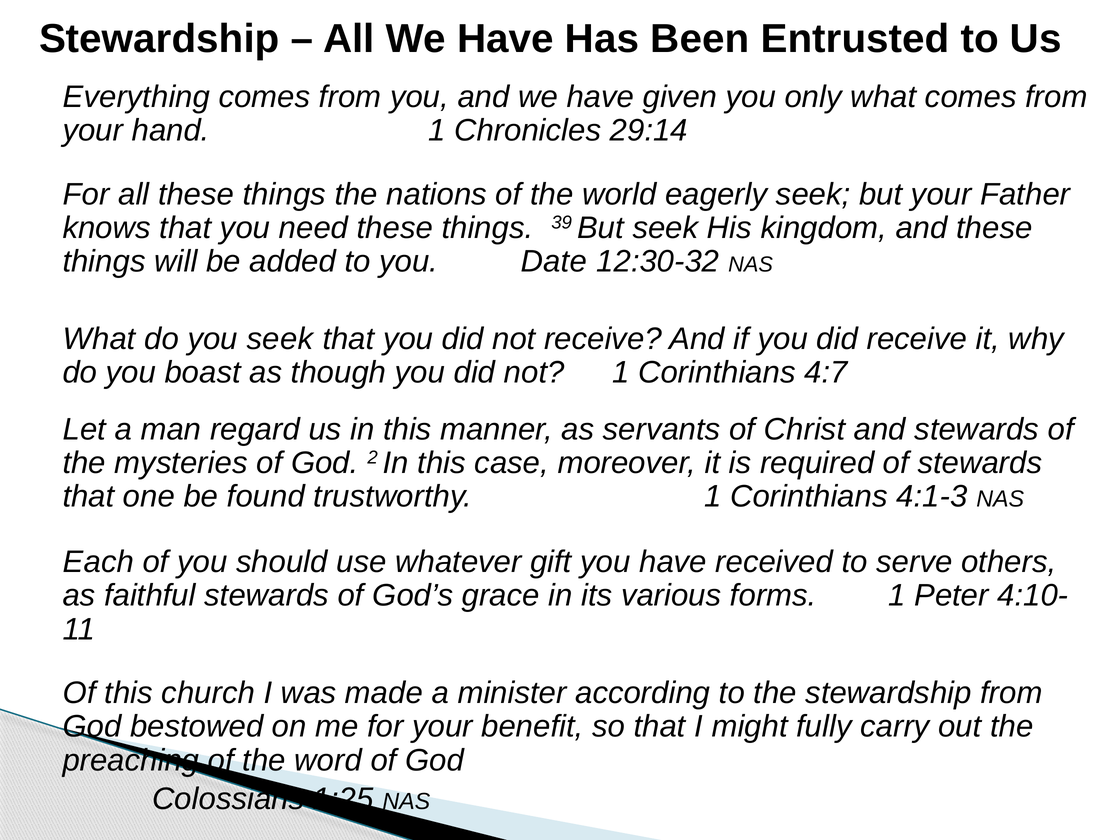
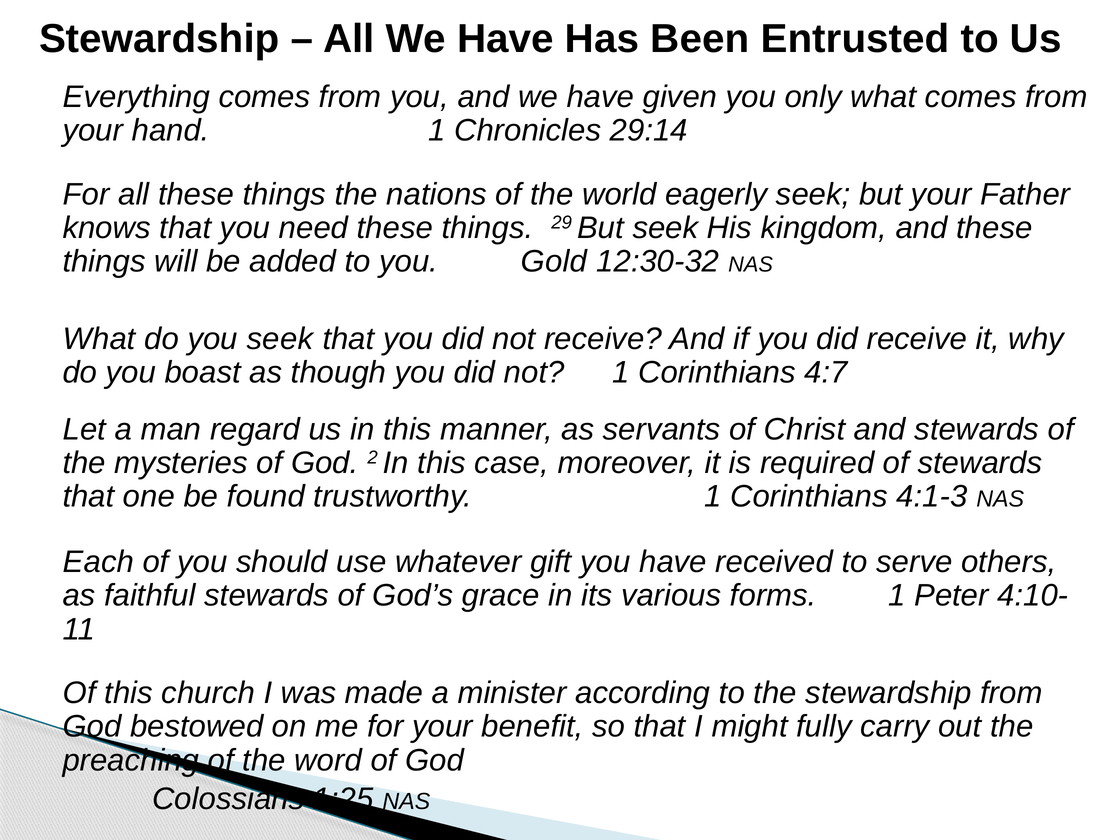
39: 39 -> 29
Date: Date -> Gold
